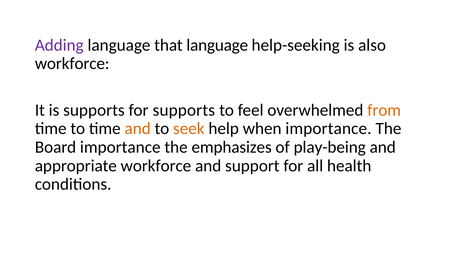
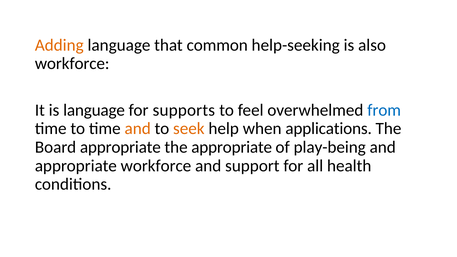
Adding colour: purple -> orange
that language: language -> common
is supports: supports -> language
from colour: orange -> blue
when importance: importance -> applications
Board importance: importance -> appropriate
the emphasizes: emphasizes -> appropriate
